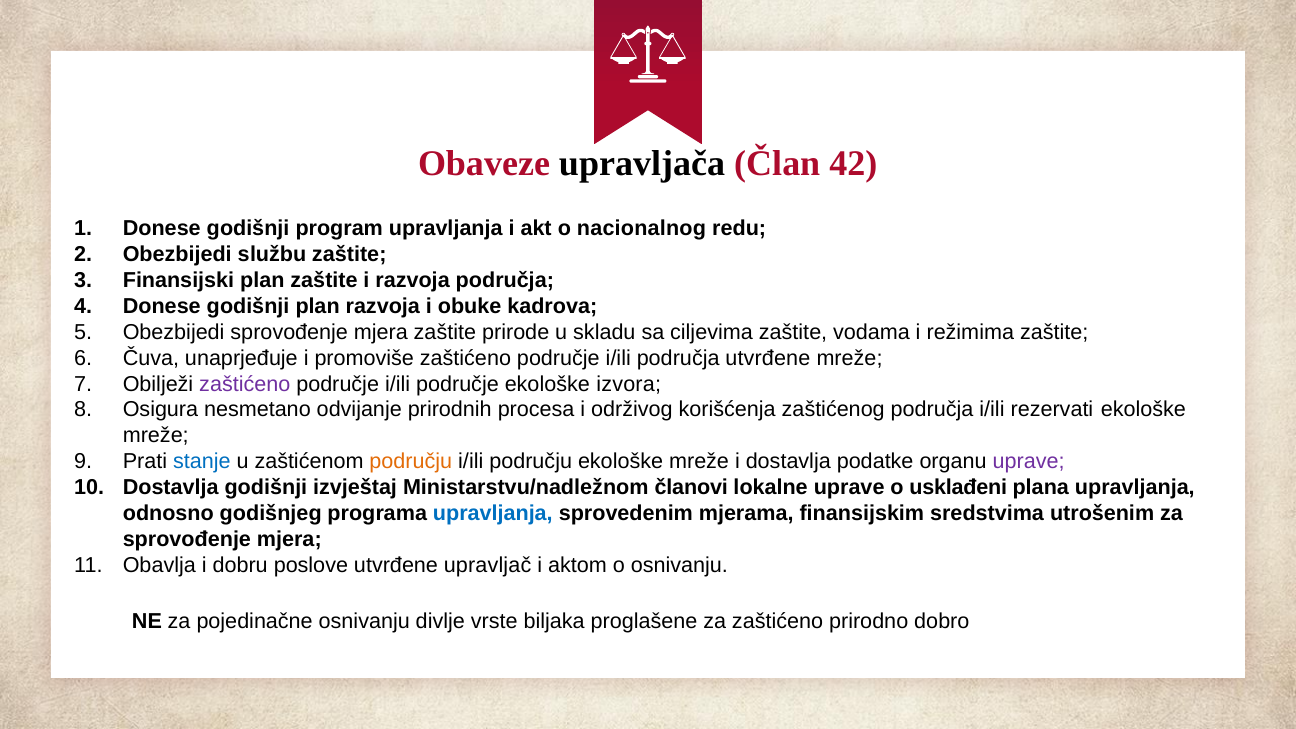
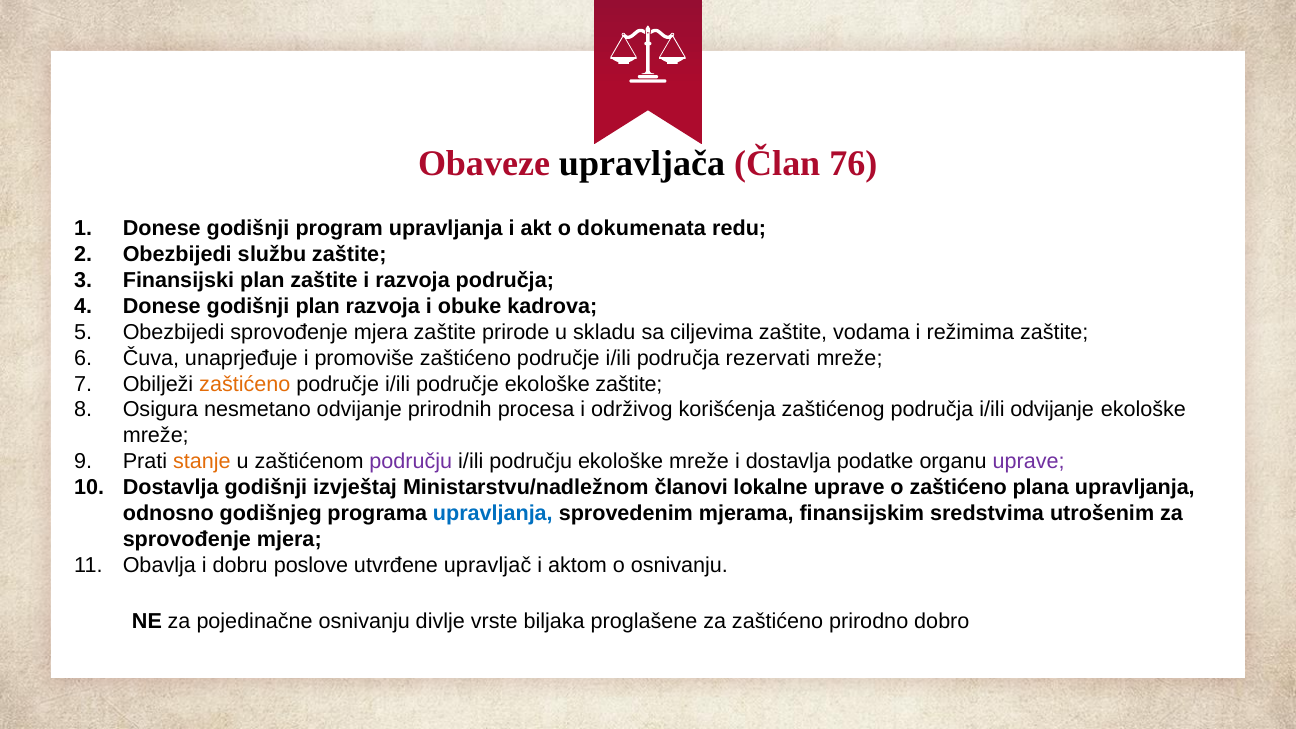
42: 42 -> 76
nacionalnog: nacionalnog -> dokumenata
područja utvrđene: utvrđene -> rezervati
zaštićeno at (245, 384) colour: purple -> orange
ekološke izvora: izvora -> zaštite
i/ili rezervati: rezervati -> odvijanje
stanje colour: blue -> orange
području at (411, 462) colour: orange -> purple
o usklađeni: usklađeni -> zaštićeno
